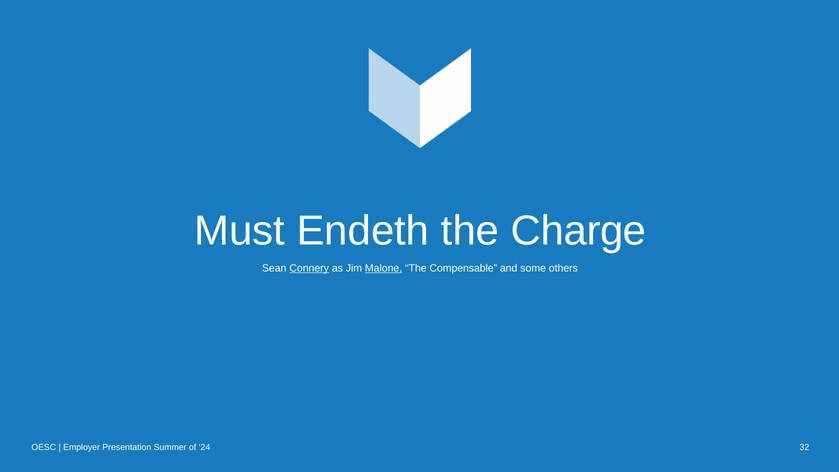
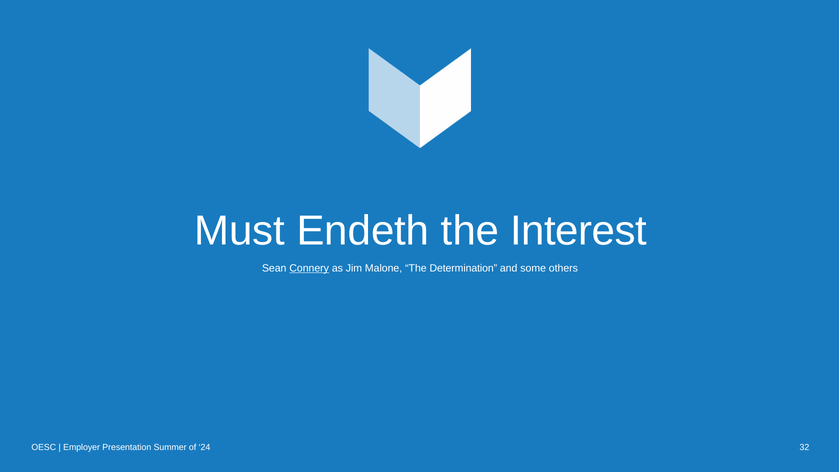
Charge: Charge -> Interest
Malone underline: present -> none
Compensable: Compensable -> Determination
